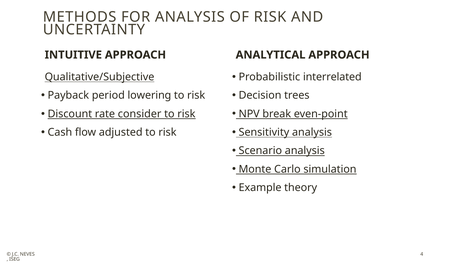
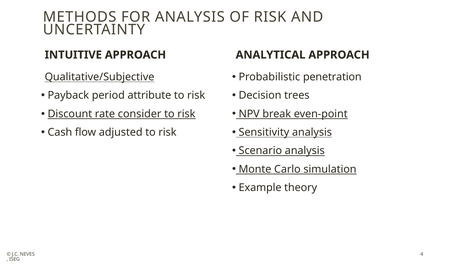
interrelated: interrelated -> penetration
lowering: lowering -> attribute
